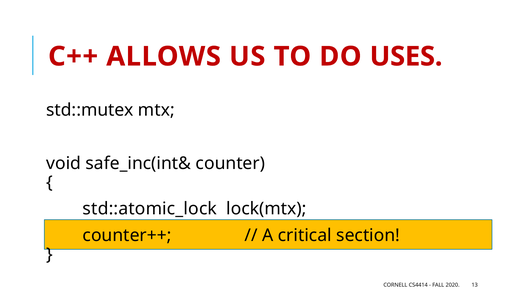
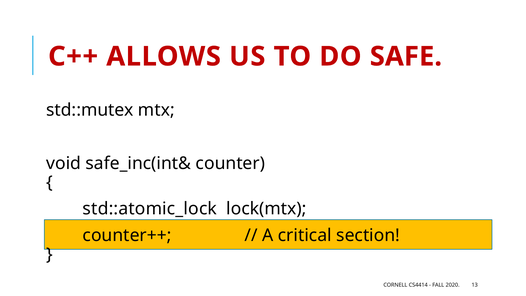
USES: USES -> SAFE
